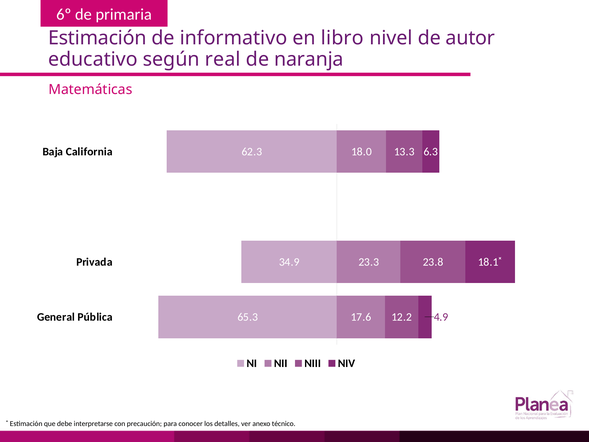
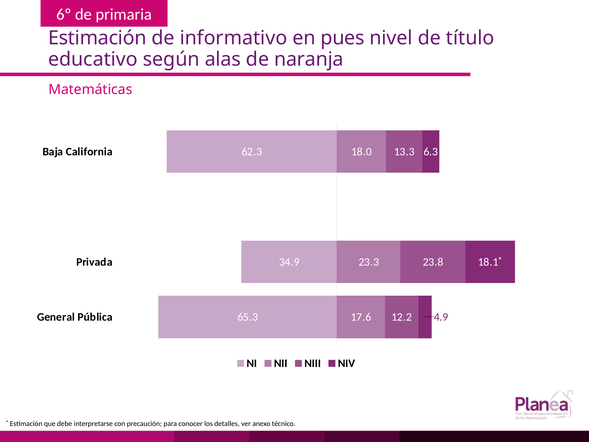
libro: libro -> pues
autor: autor -> título
real: real -> alas
